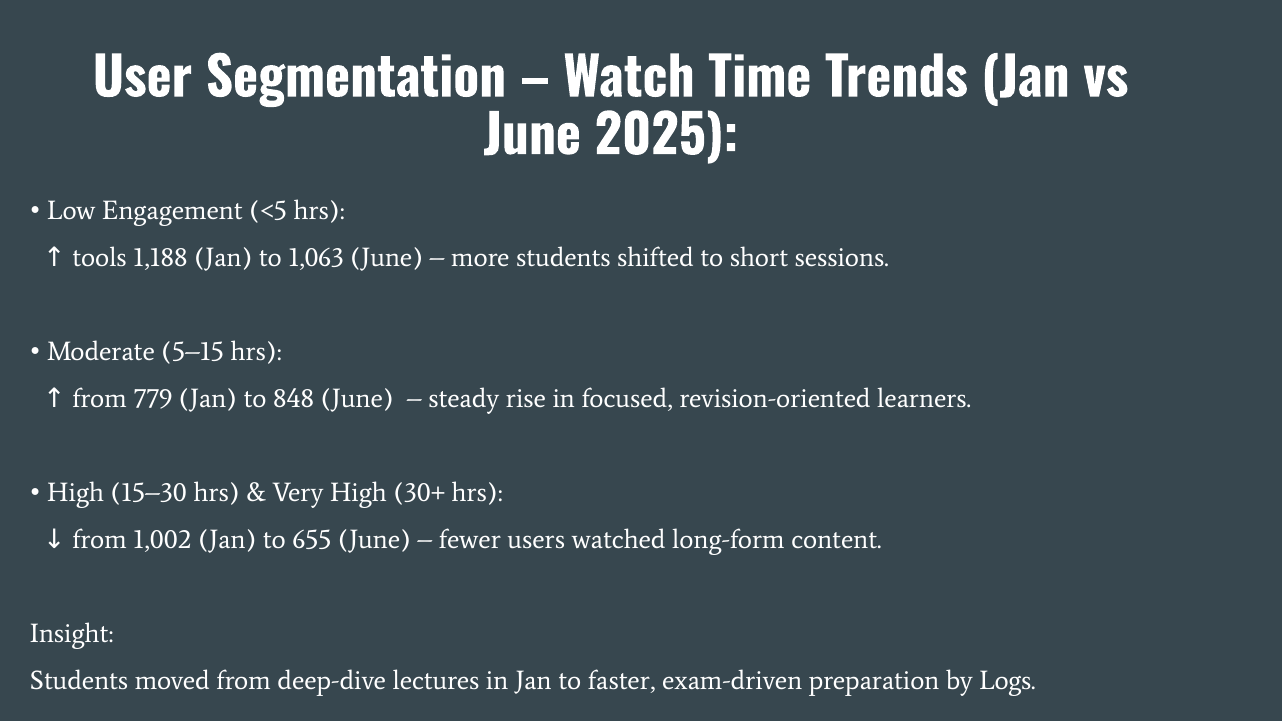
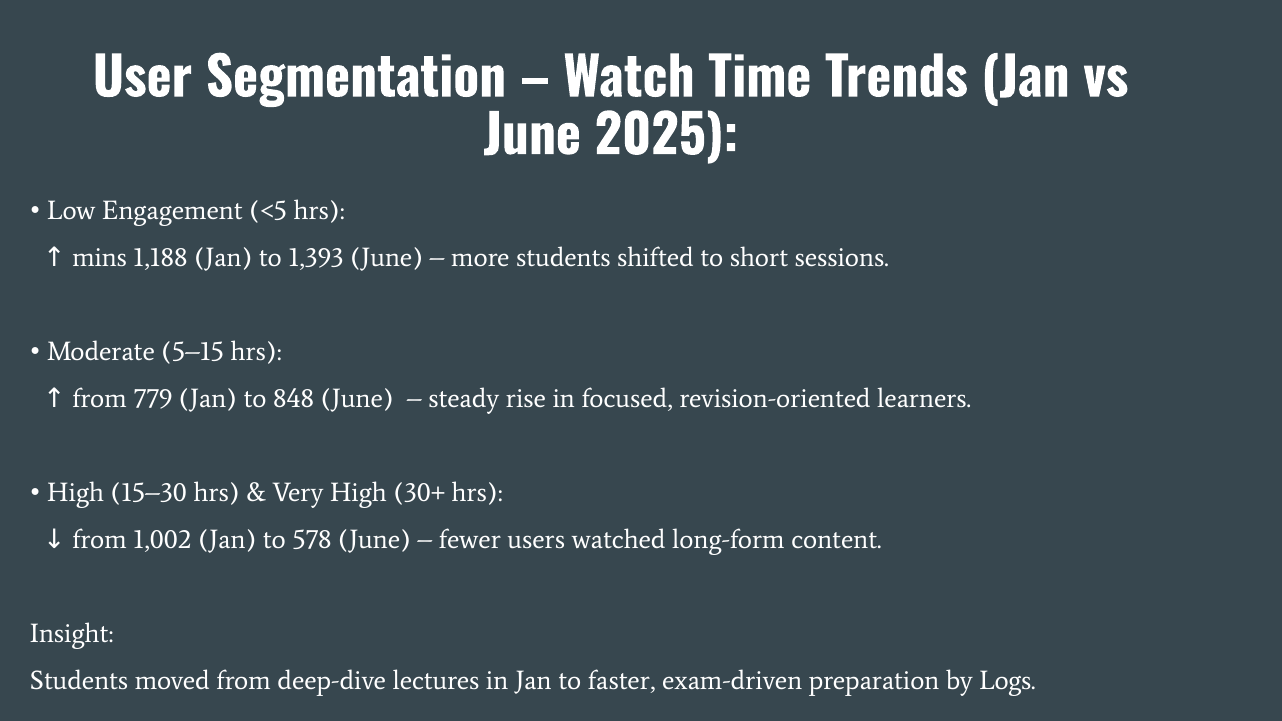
tools: tools -> mins
1,063: 1,063 -> 1,393
655: 655 -> 578
